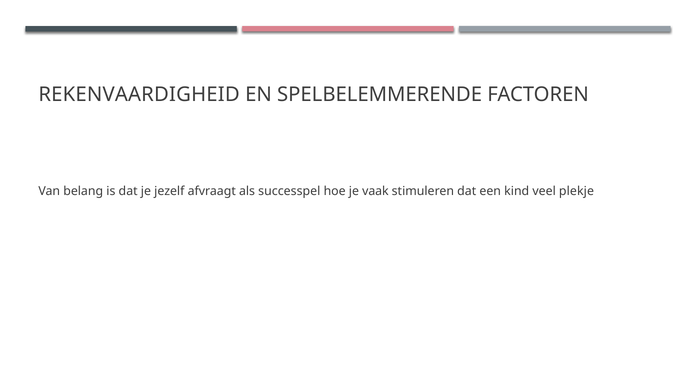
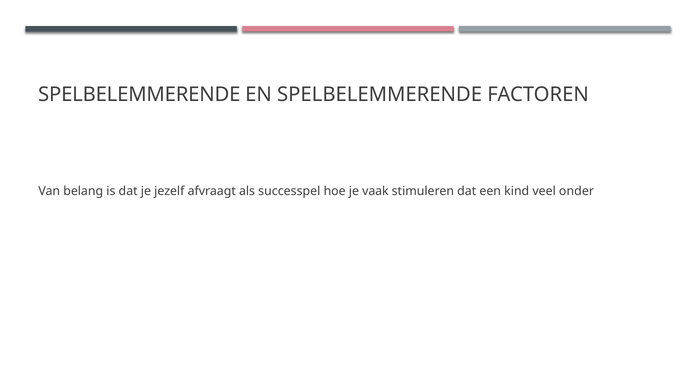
REKENVAARDIGHEID at (139, 95): REKENVAARDIGHEID -> SPELBELEMMERENDE
plekje: plekje -> onder
